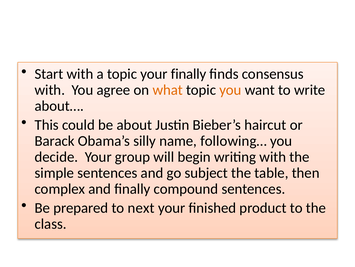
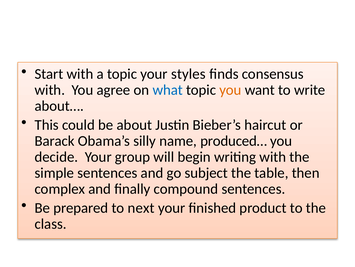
your finally: finally -> styles
what colour: orange -> blue
following…: following… -> produced…
